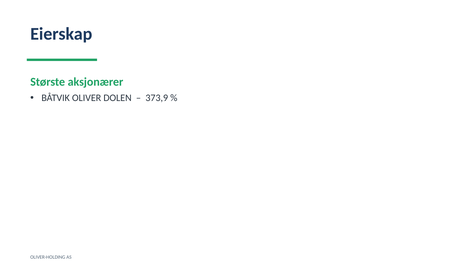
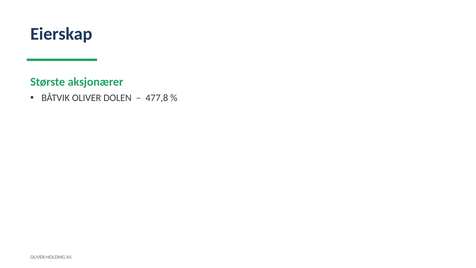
373,9: 373,9 -> 477,8
